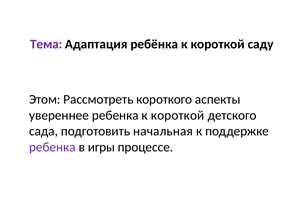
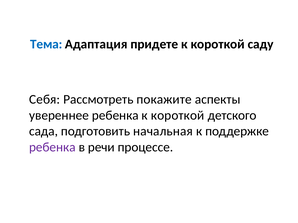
Тема colour: purple -> blue
ребёнка: ребёнка -> придете
Этом: Этом -> Себя
короткого: короткого -> покажите
игры: игры -> речи
